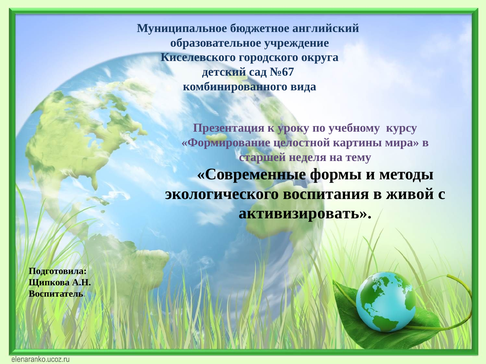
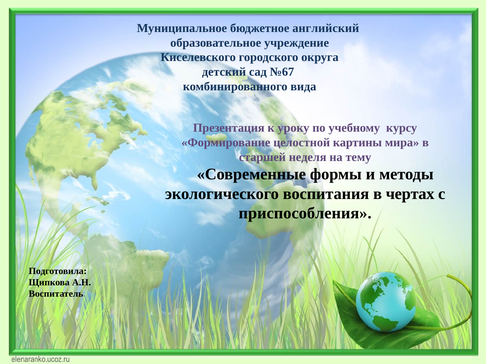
живой: живой -> чертах
активизировать: активизировать -> приспособления
